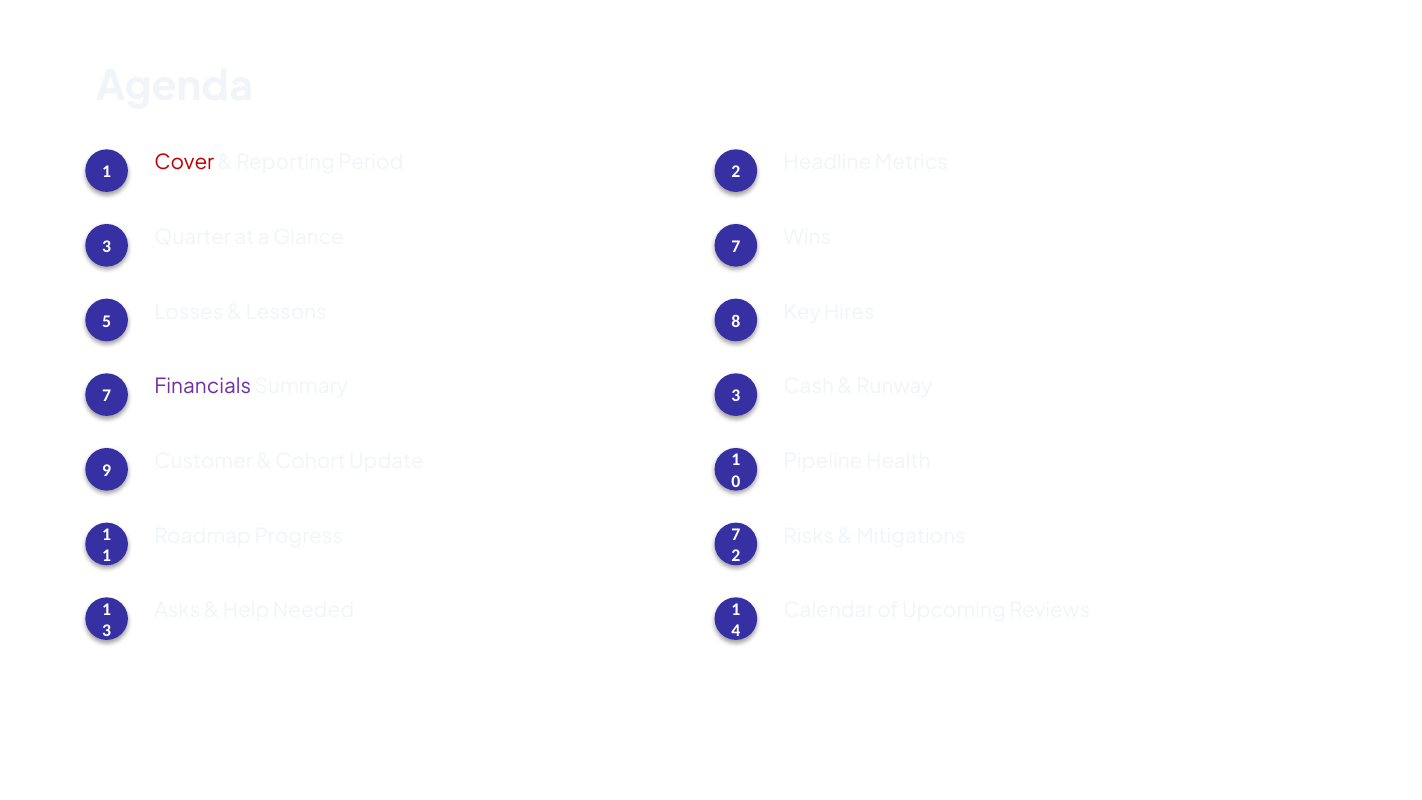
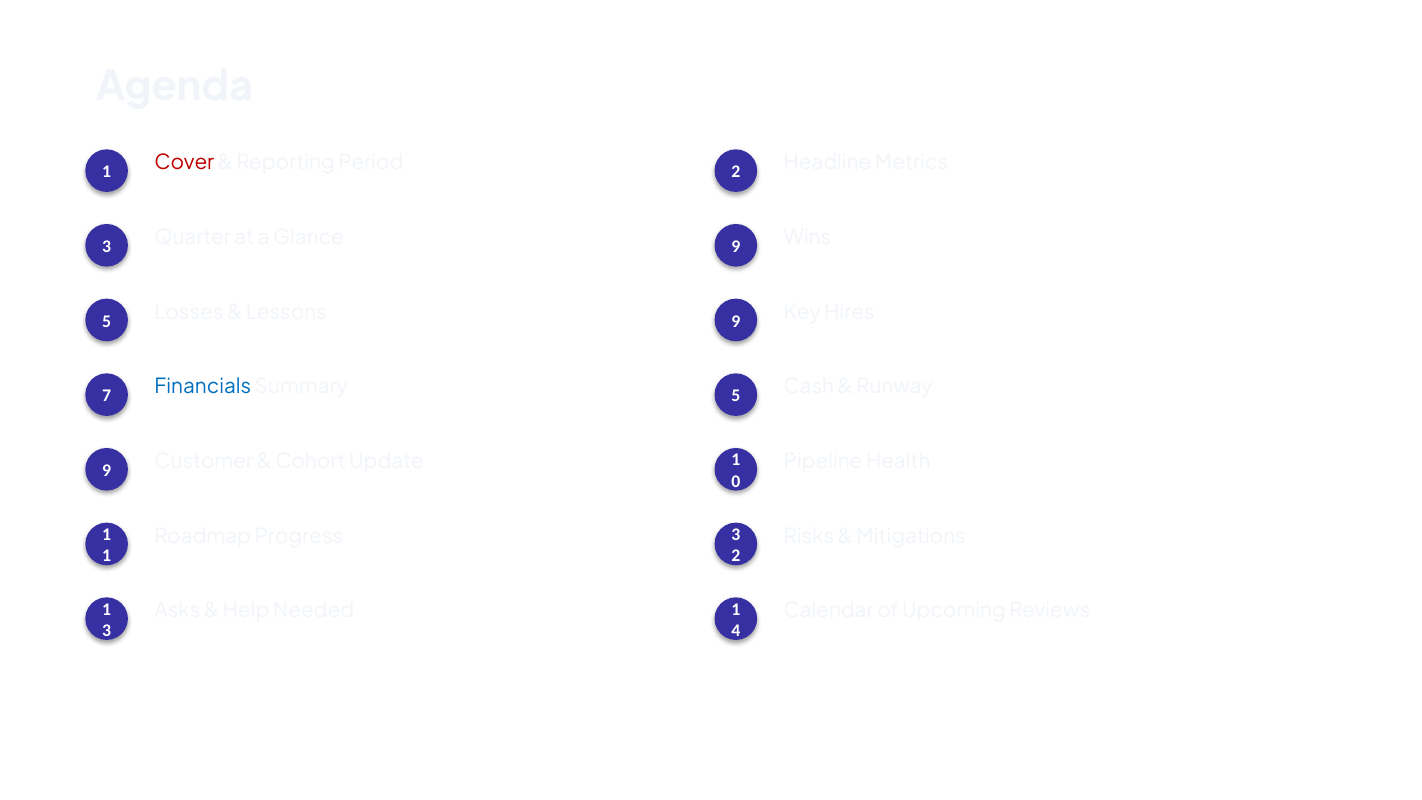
Glance 7: 7 -> 9
Lessons 8: 8 -> 9
Financials colour: purple -> blue
Summary 3: 3 -> 5
Progress 7: 7 -> 3
